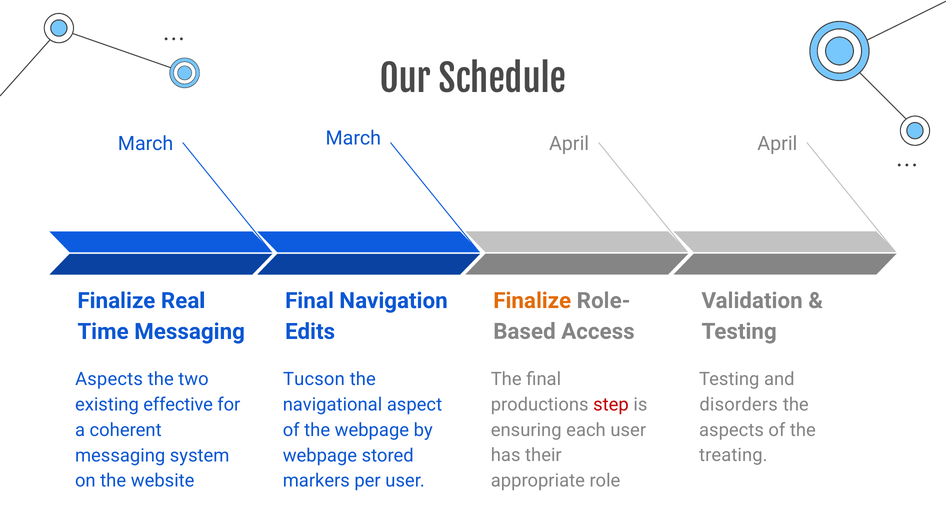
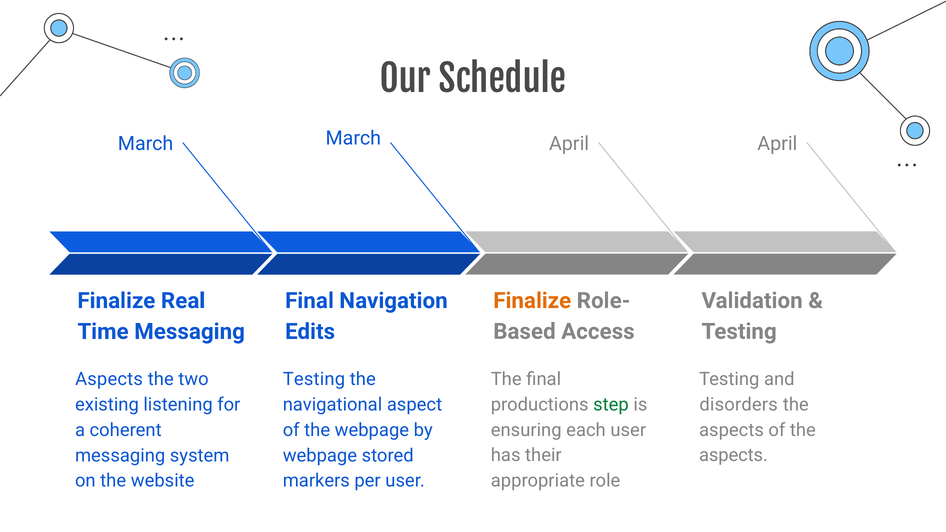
Tucson at (314, 380): Tucson -> Testing
step colour: red -> green
effective: effective -> listening
treating at (733, 455): treating -> aspects
